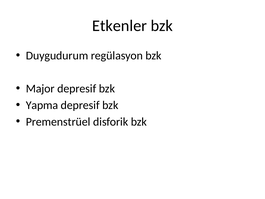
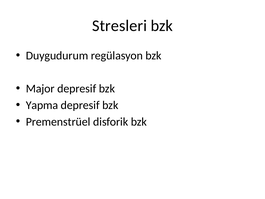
Etkenler: Etkenler -> Stresleri
